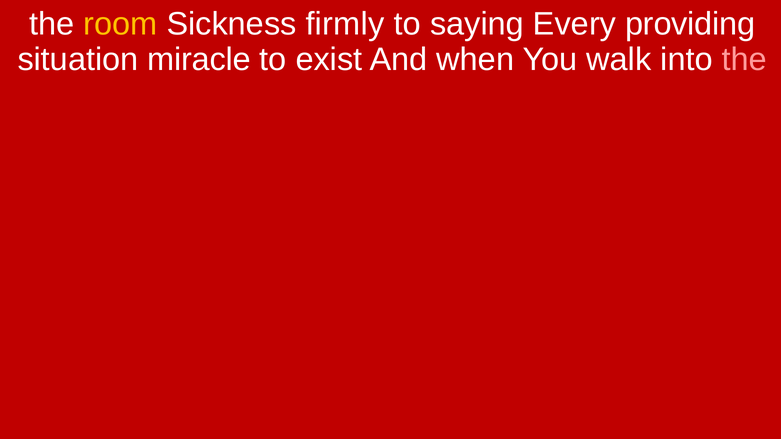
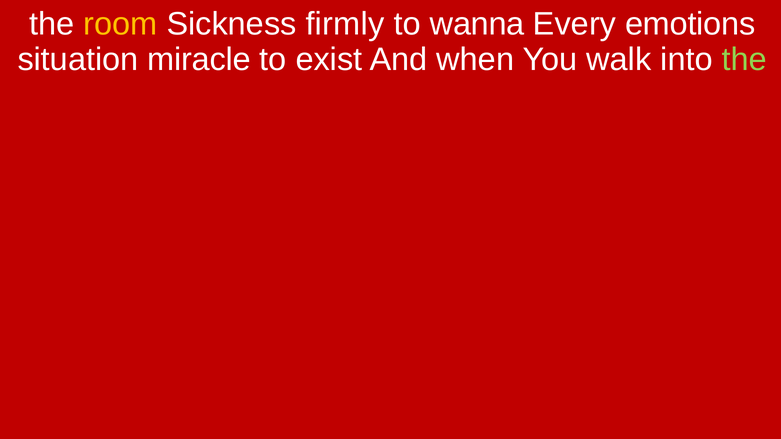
saying: saying -> wanna
providing: providing -> emotions
the at (744, 59) colour: pink -> light green
